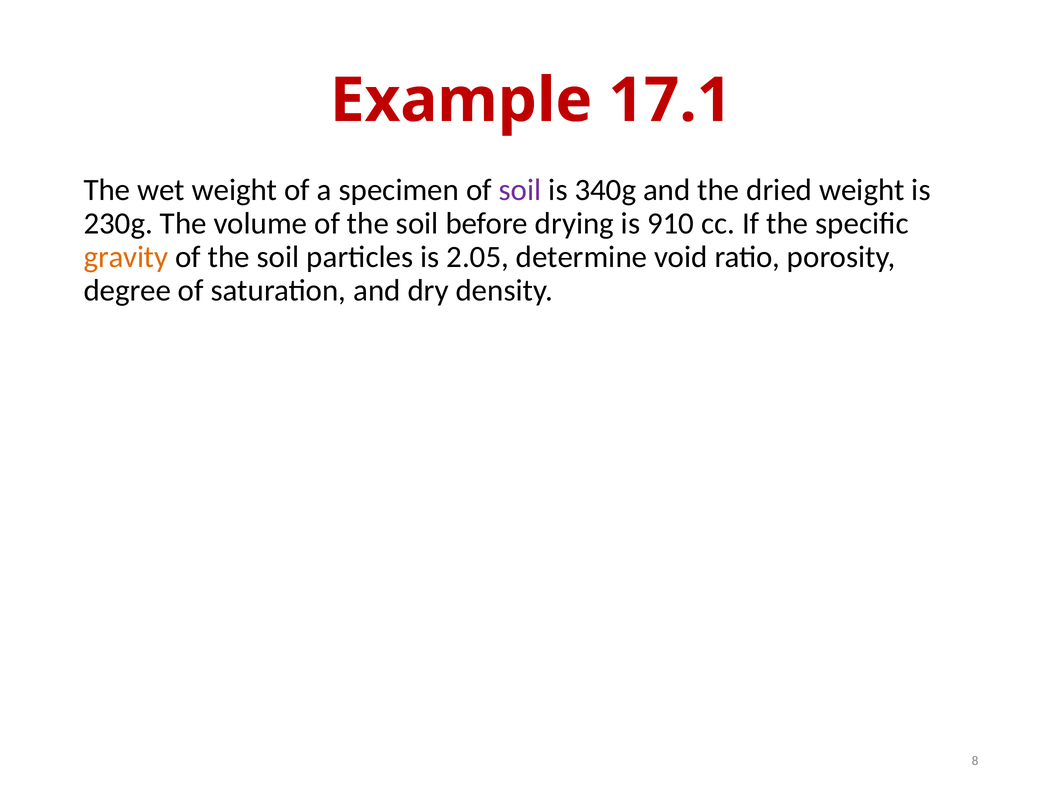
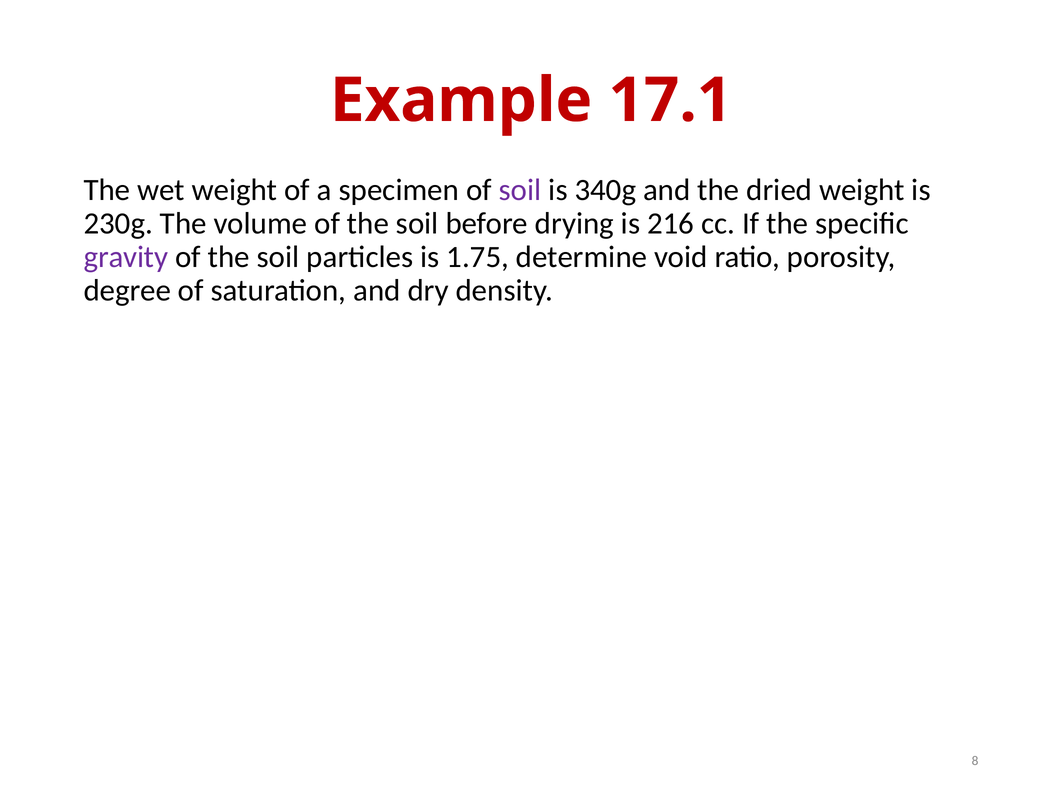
910: 910 -> 216
gravity colour: orange -> purple
2.05: 2.05 -> 1.75
